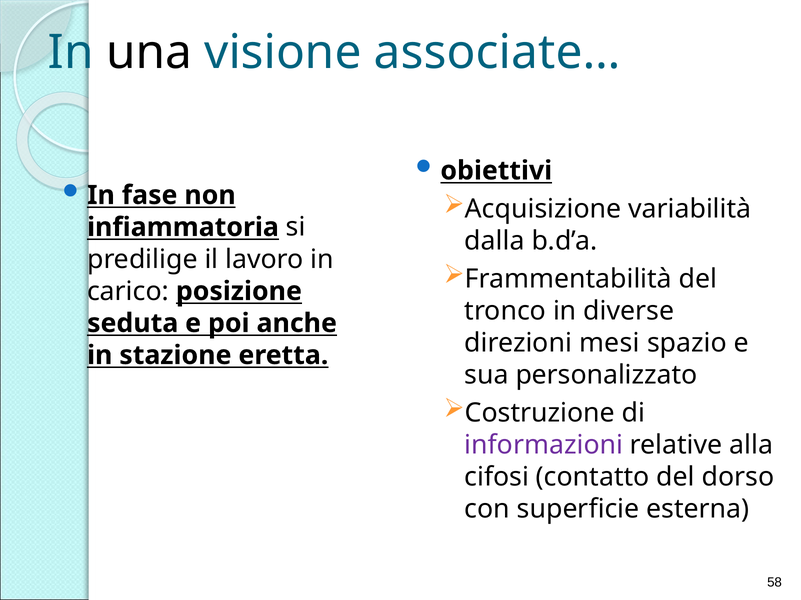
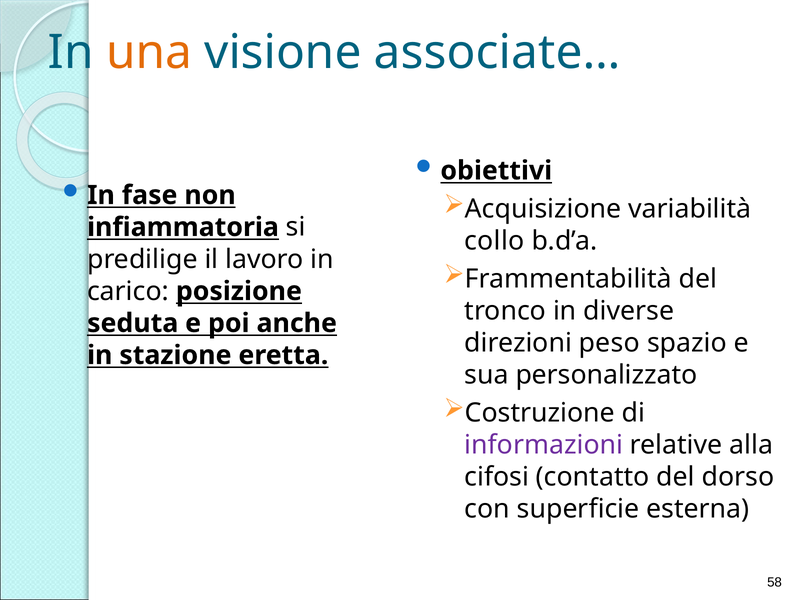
una colour: black -> orange
dalla: dalla -> collo
mesi: mesi -> peso
